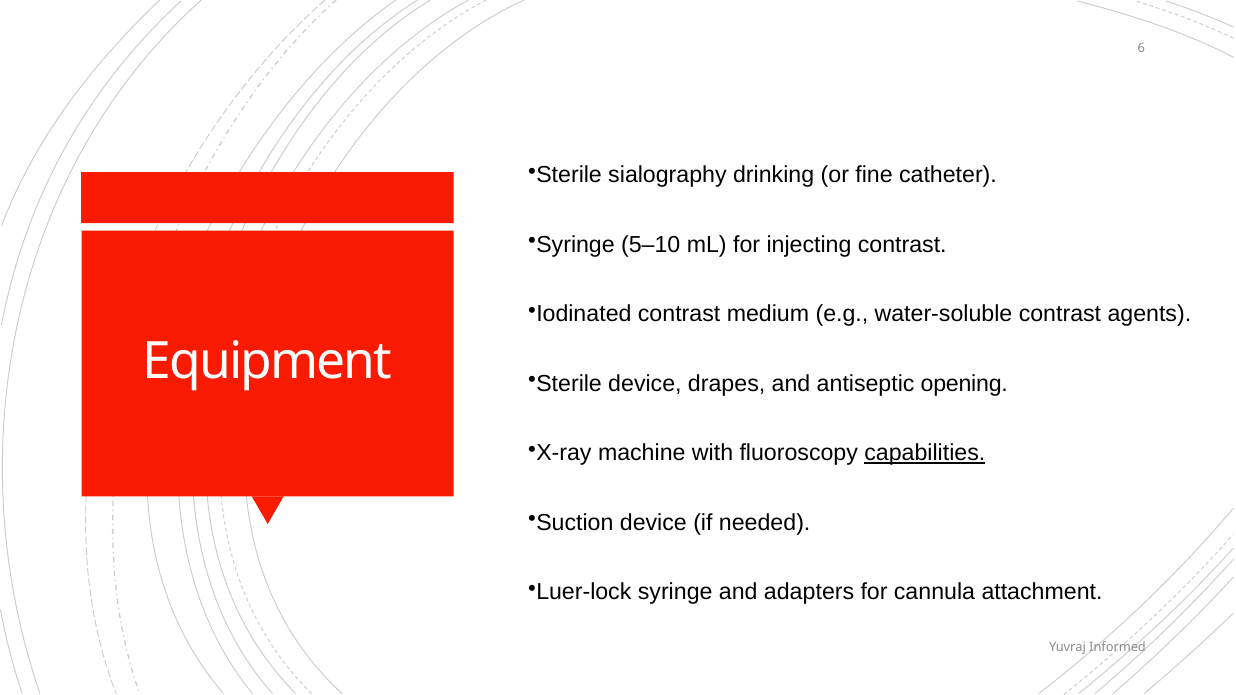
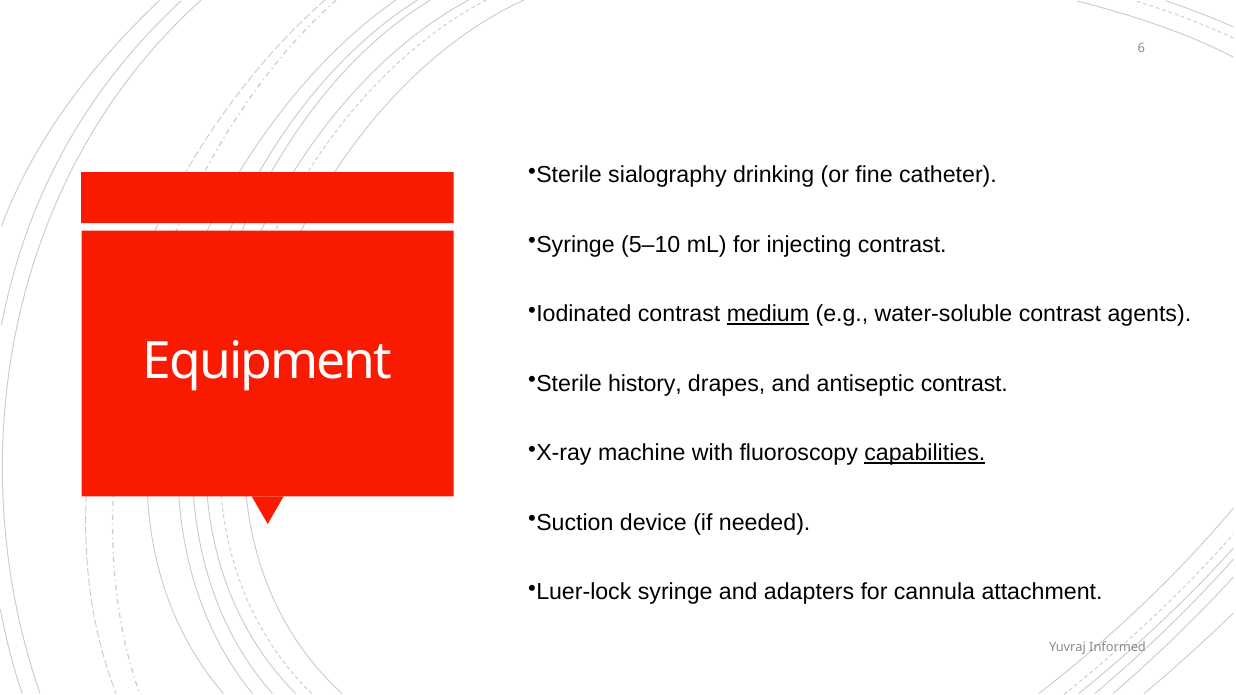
medium underline: none -> present
Sterile device: device -> history
antiseptic opening: opening -> contrast
